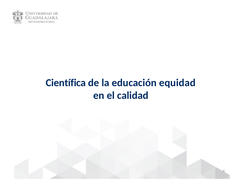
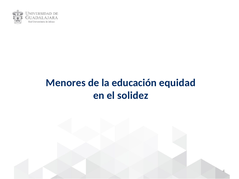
Científica: Científica -> Menores
calidad: calidad -> solidez
